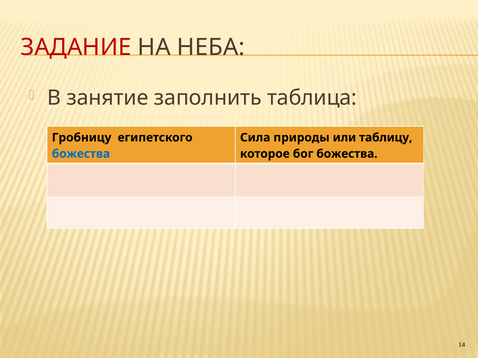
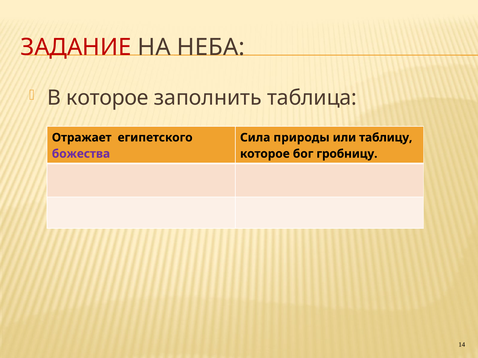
В занятие: занятие -> которое
Гробницу: Гробницу -> Отражает
божества at (81, 154) colour: blue -> purple
бог божества: божества -> гробницу
